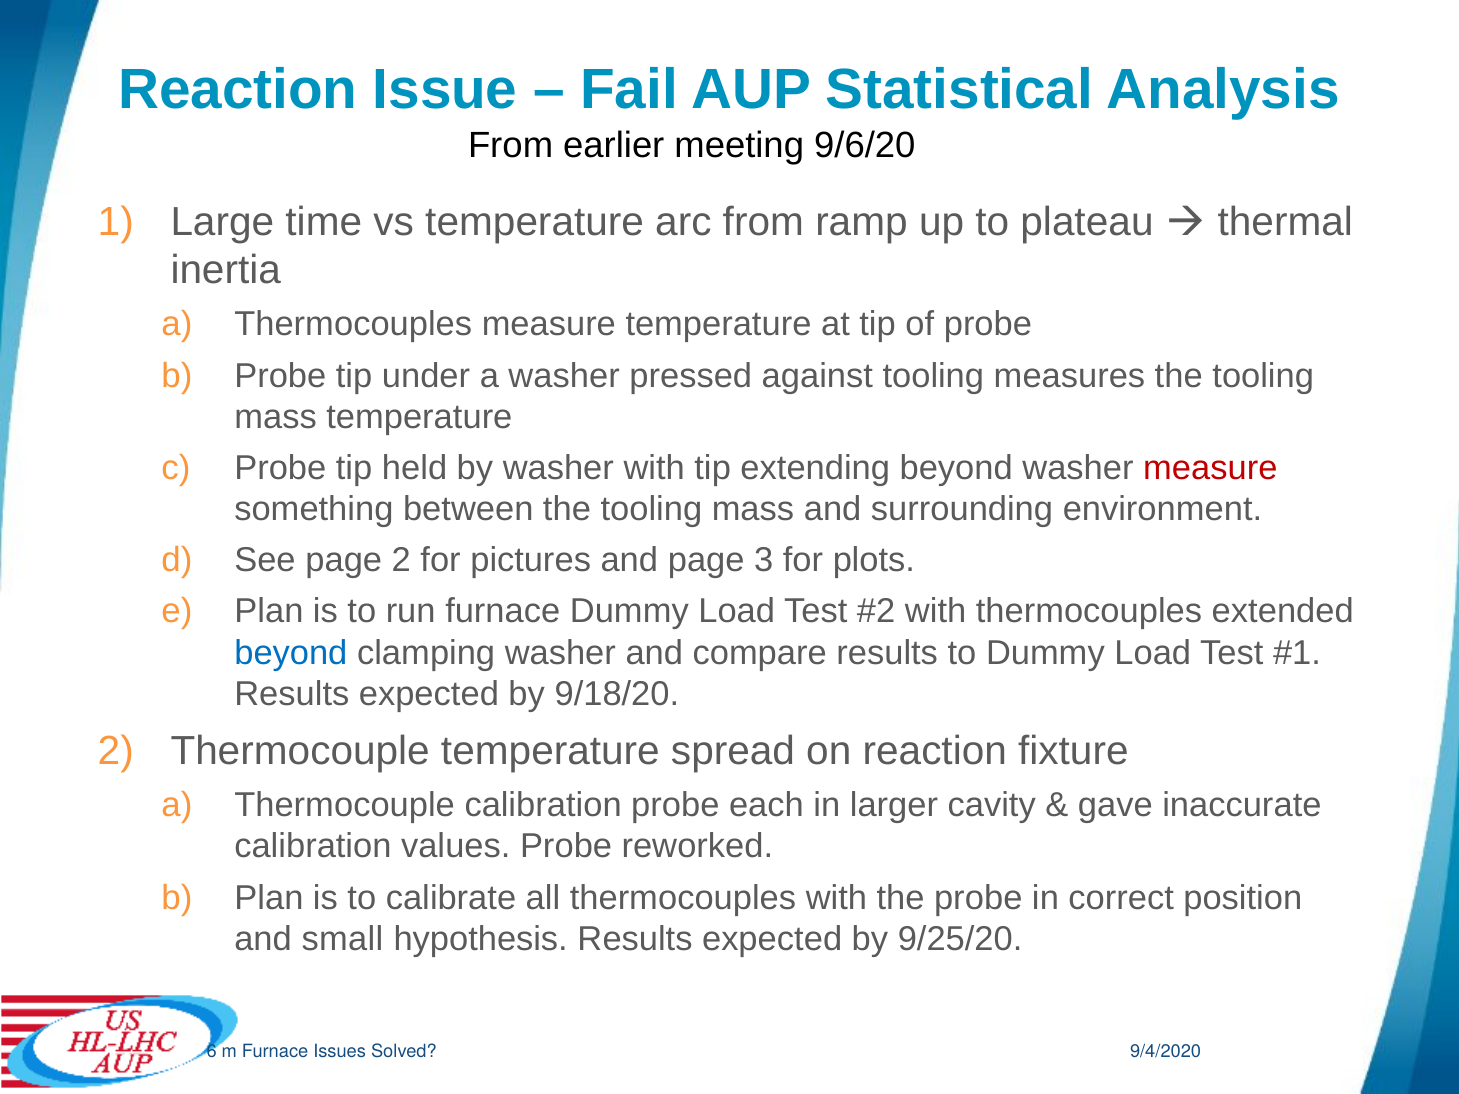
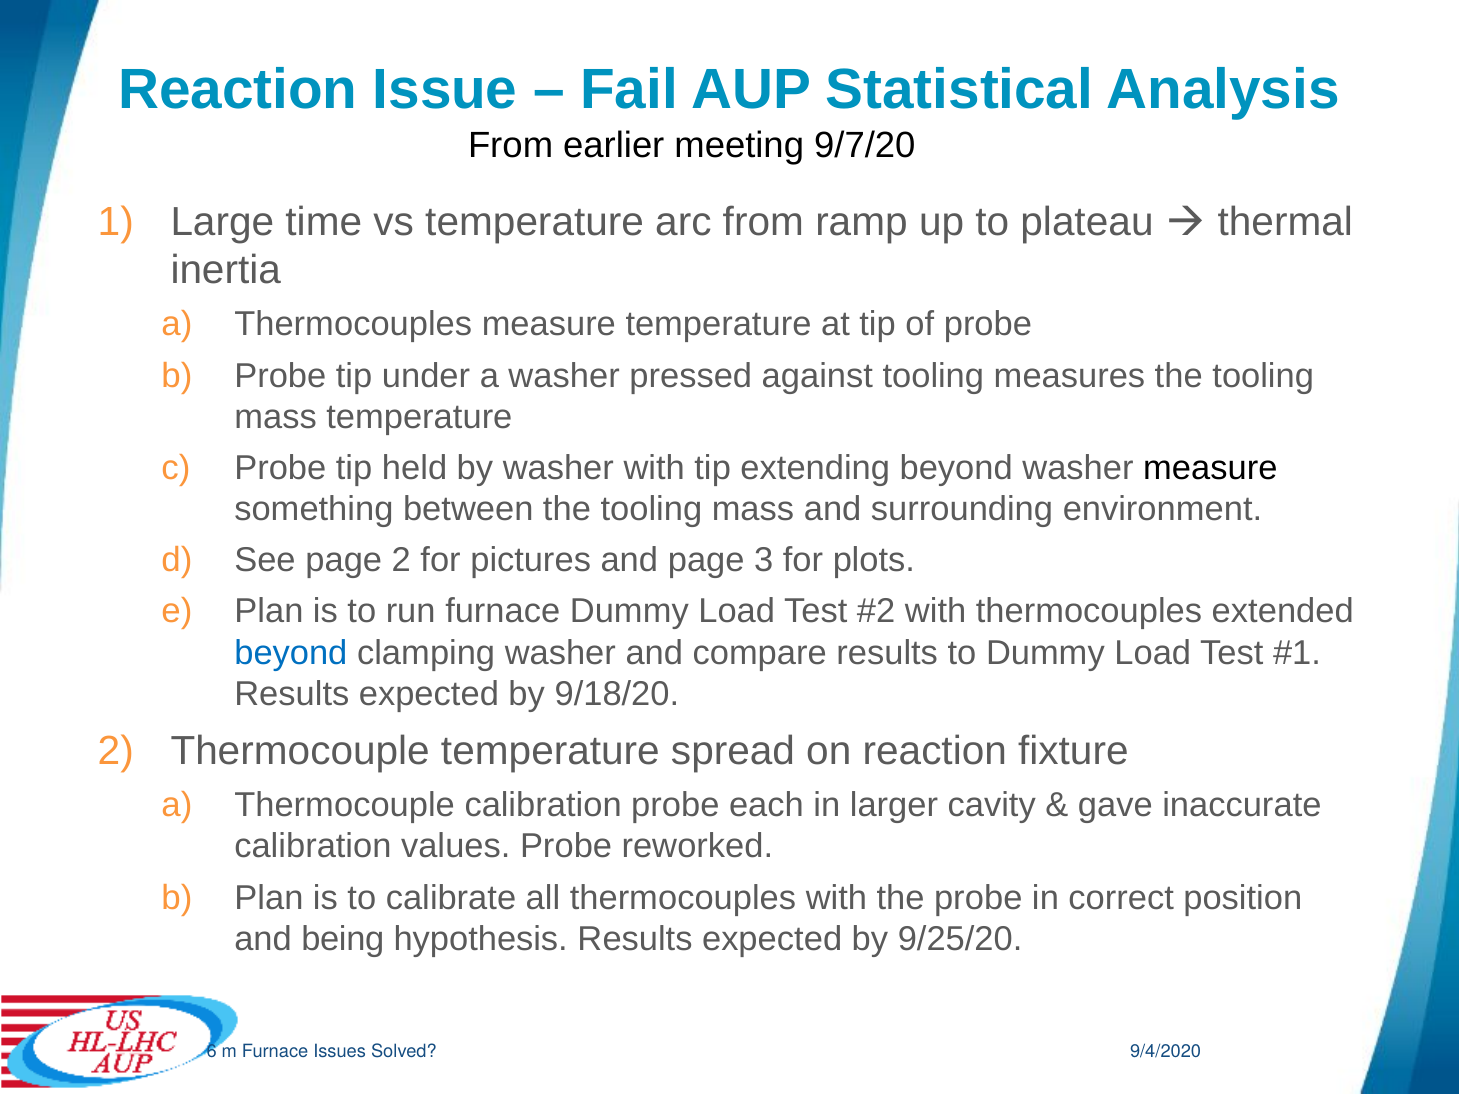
9/6/20: 9/6/20 -> 9/7/20
measure at (1210, 468) colour: red -> black
small: small -> being
